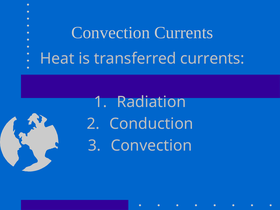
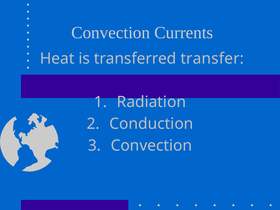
transferred currents: currents -> transfer
